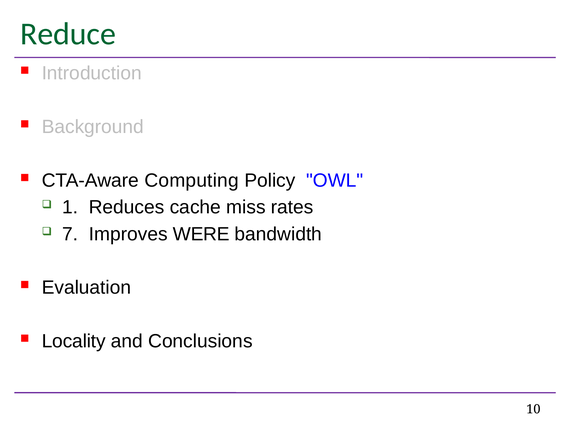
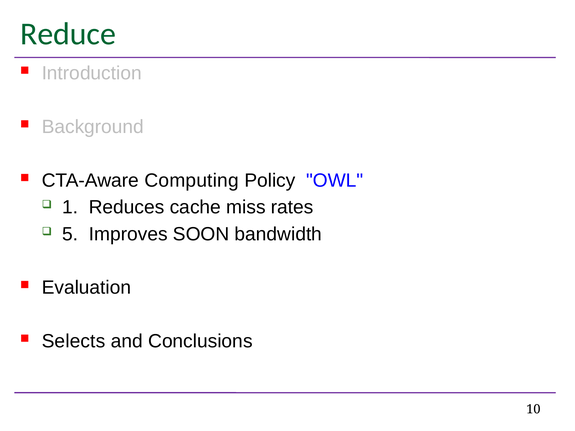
7: 7 -> 5
WERE: WERE -> SOON
Locality: Locality -> Selects
